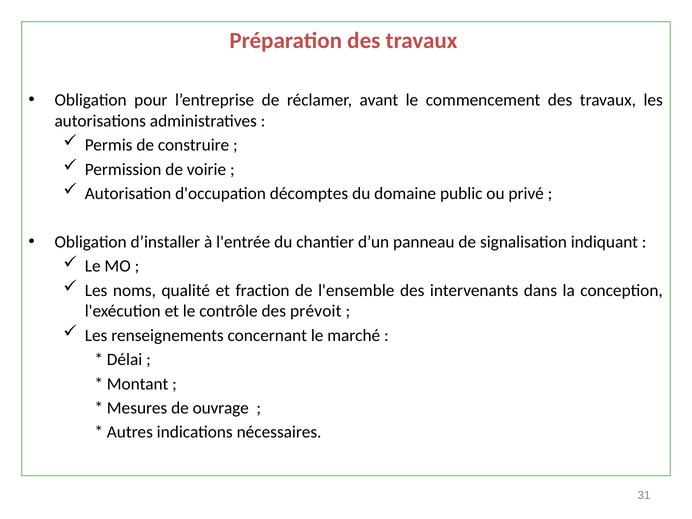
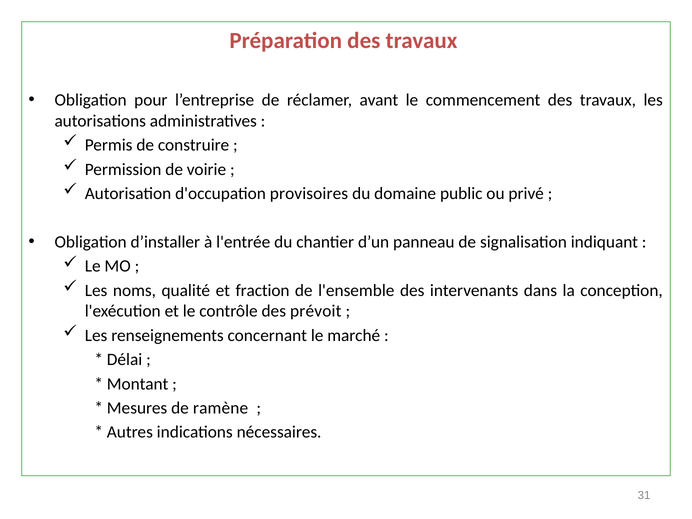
décomptes: décomptes -> provisoires
ouvrage: ouvrage -> ramène
